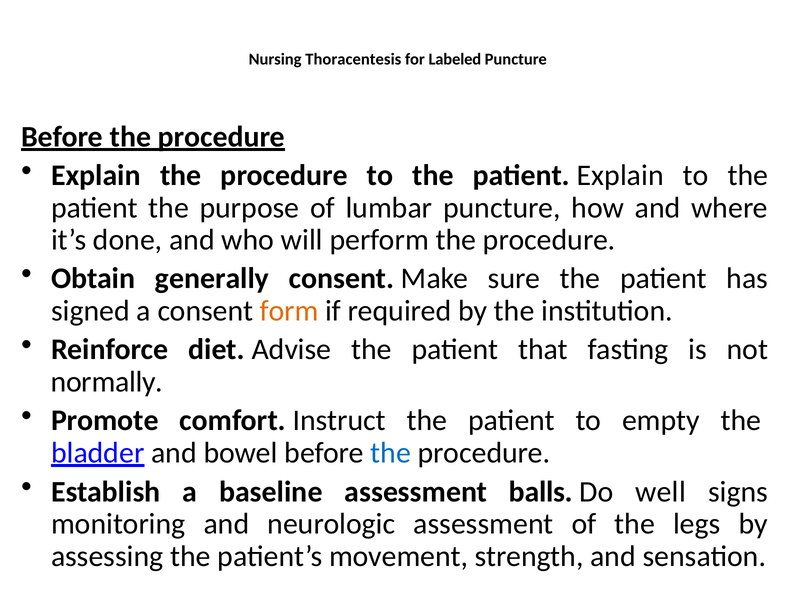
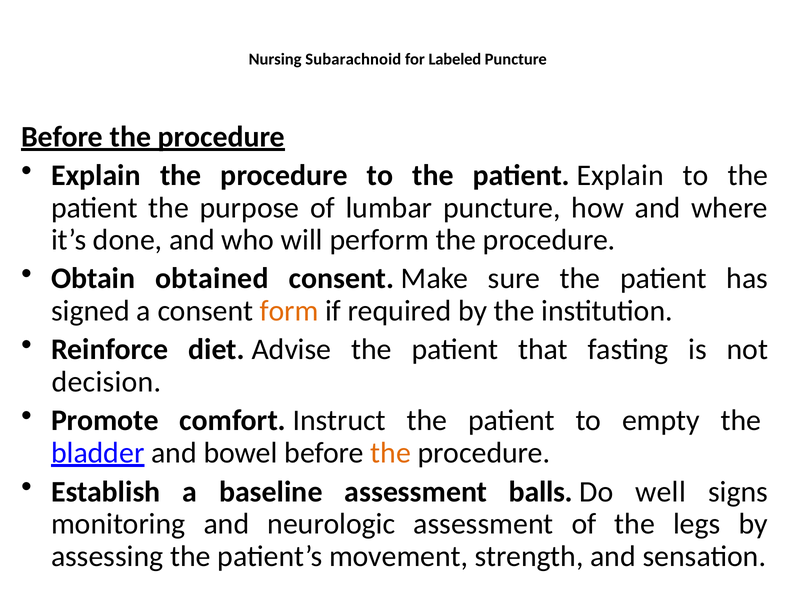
Thoracentesis: Thoracentesis -> Subarachnoid
generally: generally -> obtained
normally: normally -> decision
the at (391, 453) colour: blue -> orange
